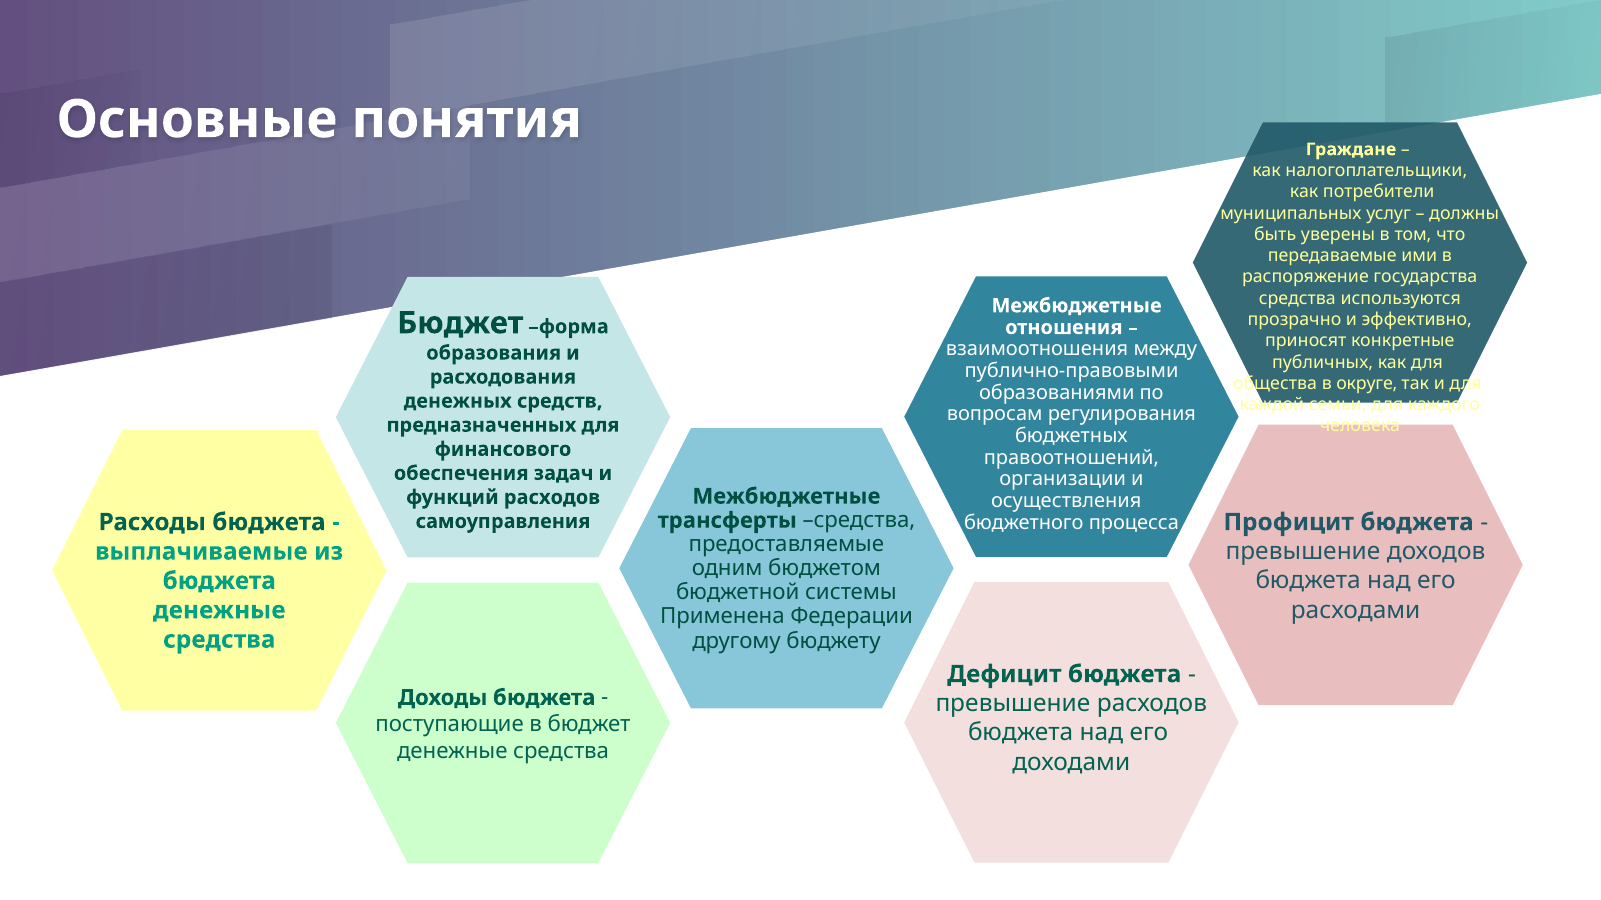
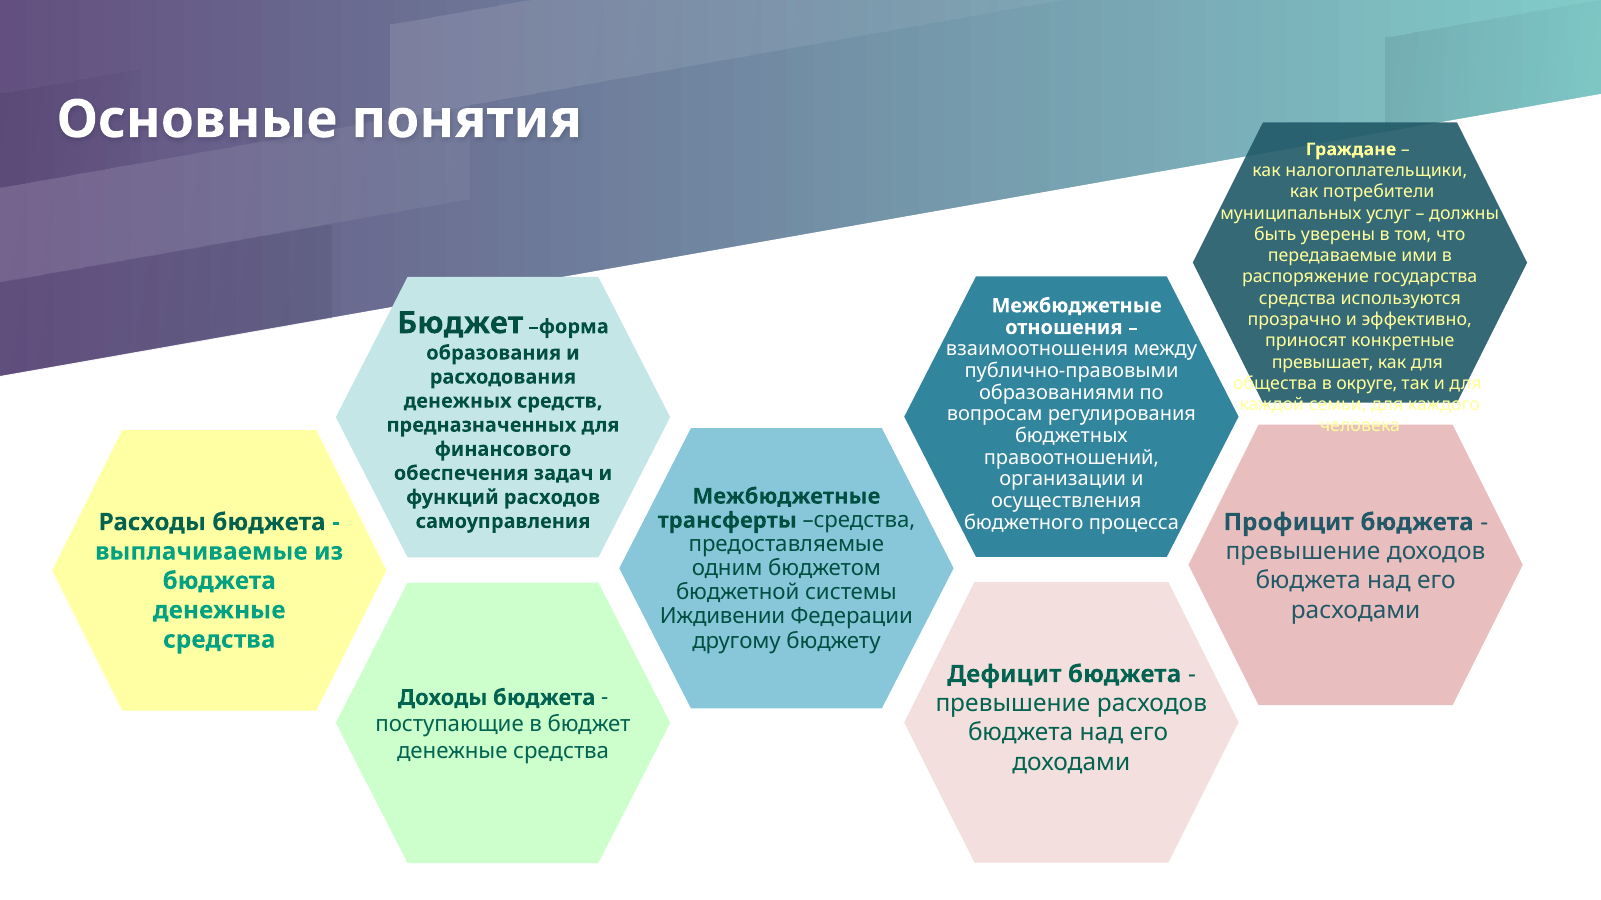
публичных: публичных -> превышает
Применена: Применена -> Иждивении
